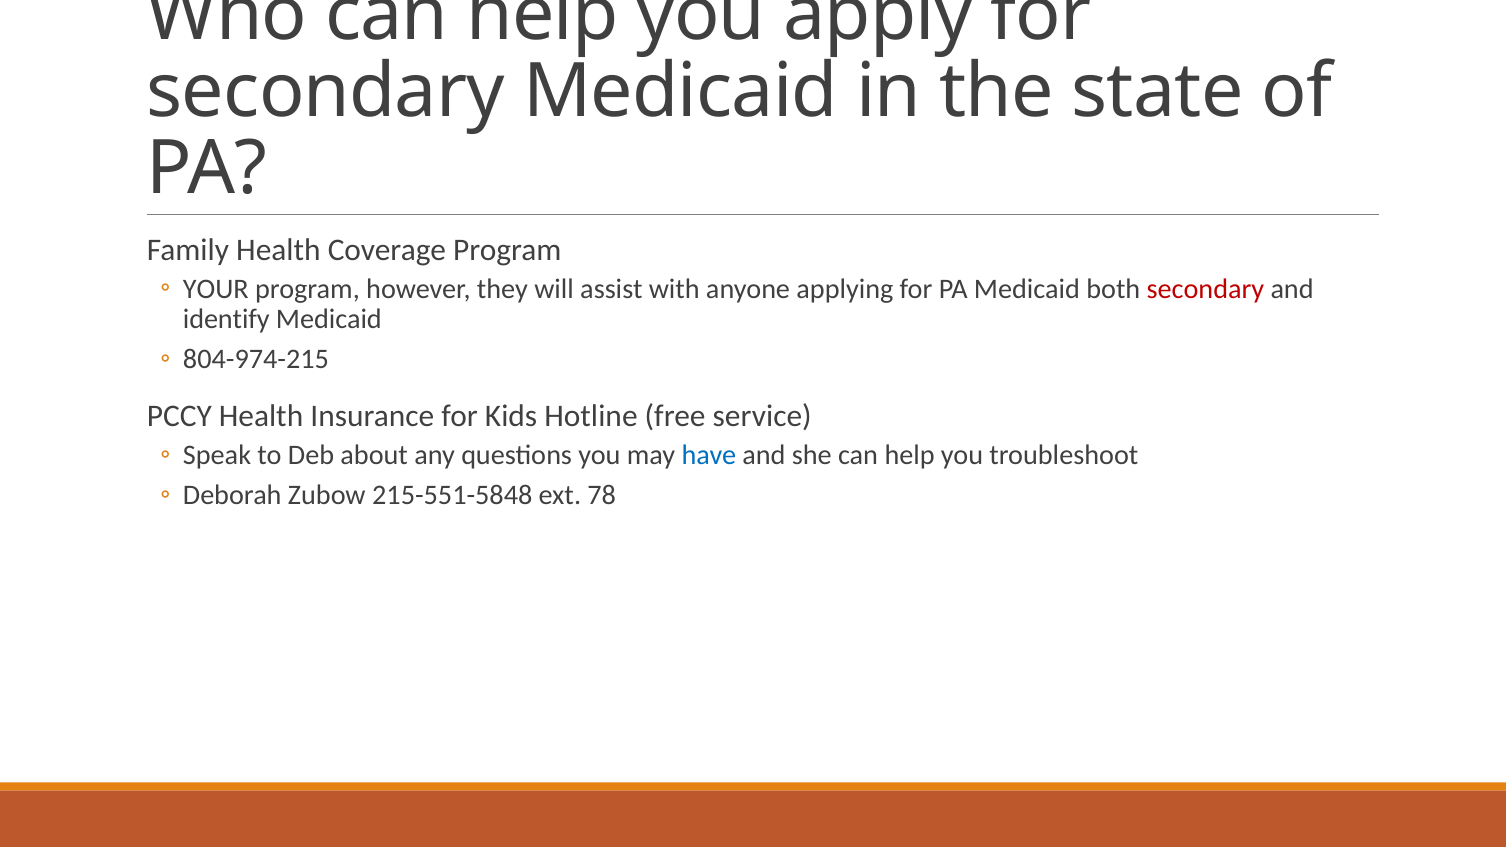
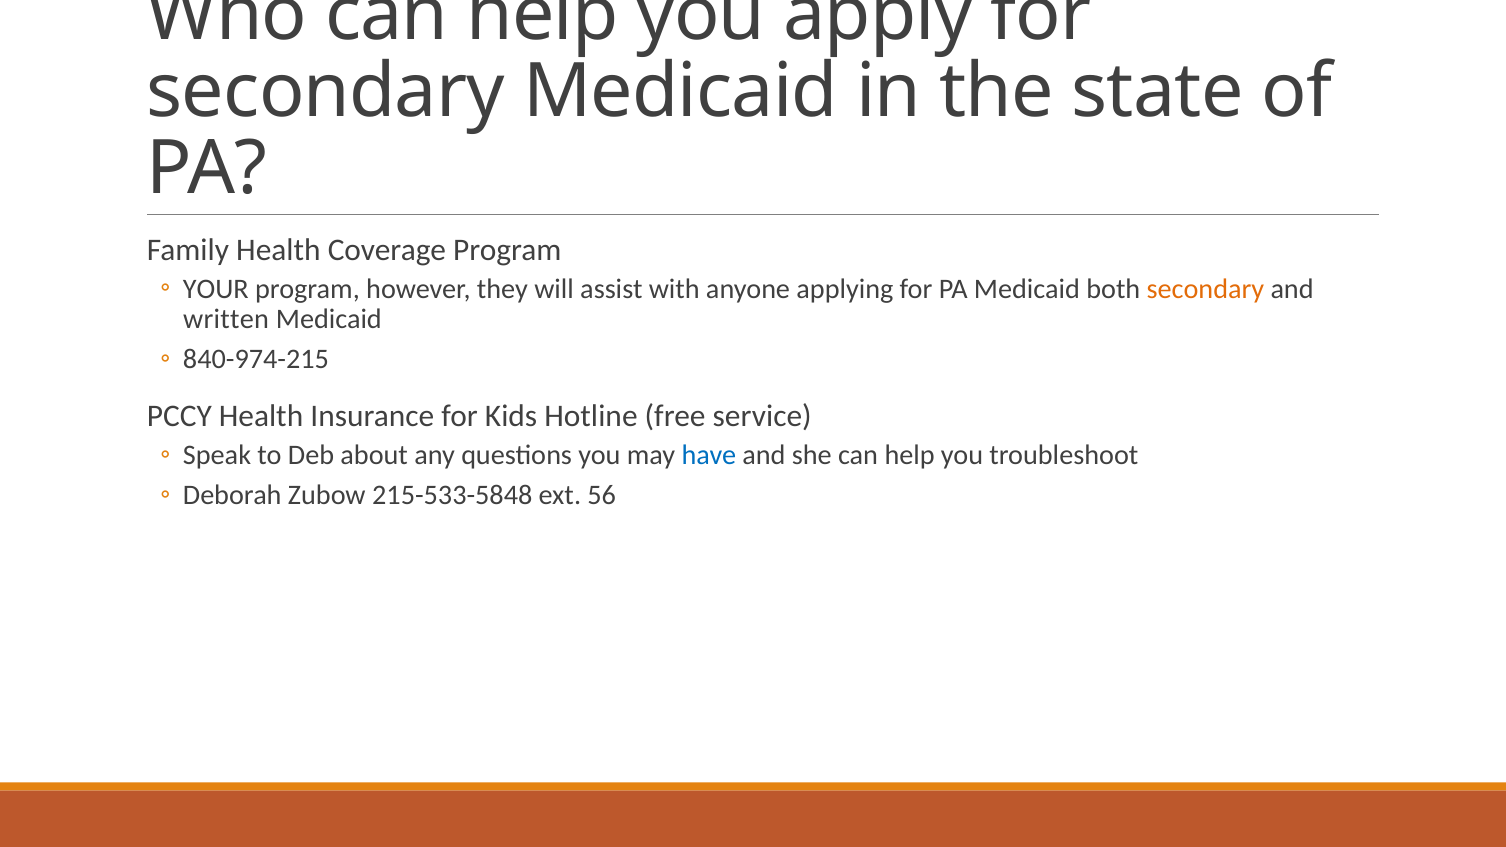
secondary at (1205, 289) colour: red -> orange
identify: identify -> written
804-974-215: 804-974-215 -> 840-974-215
215-551-5848: 215-551-5848 -> 215-533-5848
78: 78 -> 56
